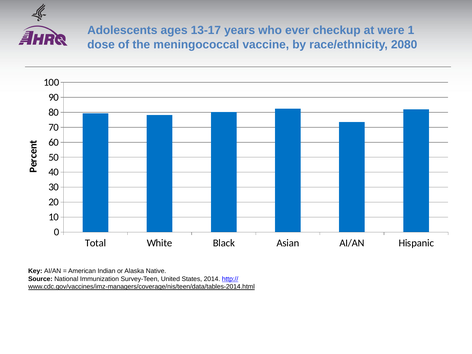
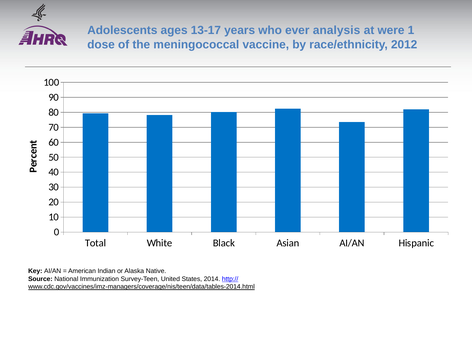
checkup: checkup -> analysis
2080: 2080 -> 2012
